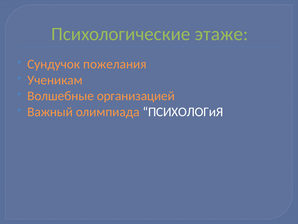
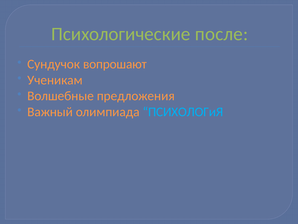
этаже: этаже -> после
пожелания: пожелания -> вопрошают
организацией: организацией -> предложения
ПСИХОЛОГиЯ colour: white -> light blue
